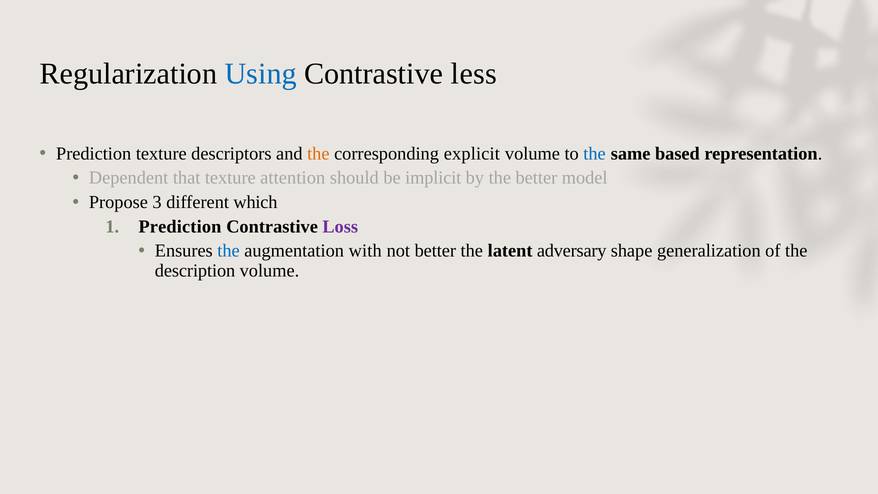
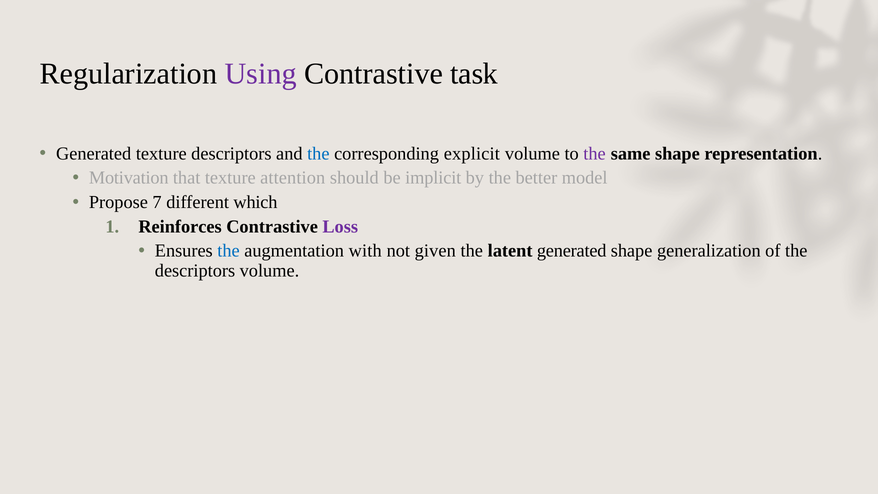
Using colour: blue -> purple
less: less -> task
Prediction at (94, 153): Prediction -> Generated
the at (318, 153) colour: orange -> blue
the at (595, 153) colour: blue -> purple
same based: based -> shape
Dependent: Dependent -> Motivation
3: 3 -> 7
Prediction at (180, 227): Prediction -> Reinforces
not better: better -> given
latent adversary: adversary -> generated
description at (195, 271): description -> descriptors
